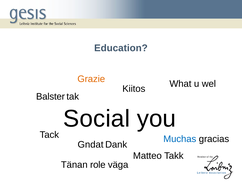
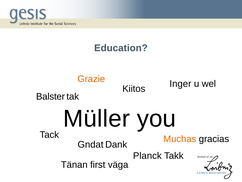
What: What -> Inger
Social: Social -> Müller
Muchas colour: blue -> orange
Matteo: Matteo -> Planck
role: role -> first
